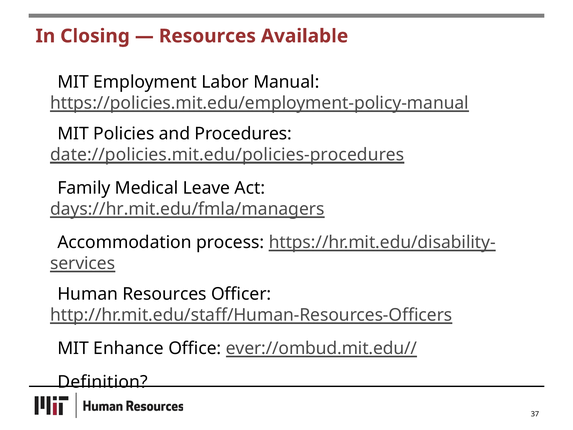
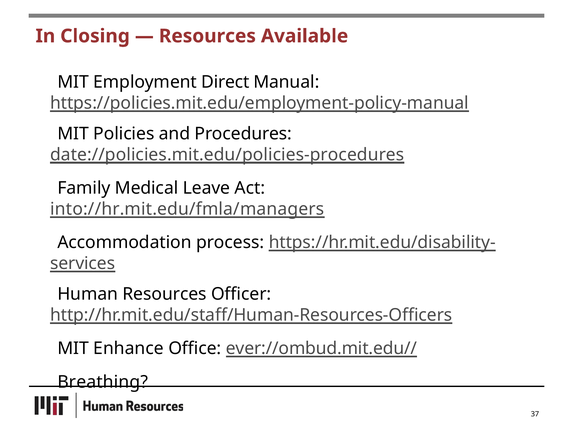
Labor: Labor -> Direct
days://hr.mit.edu/fmla/managers: days://hr.mit.edu/fmla/managers -> into://hr.mit.edu/fmla/managers
Definition: Definition -> Breathing
